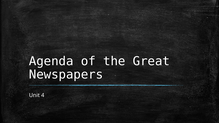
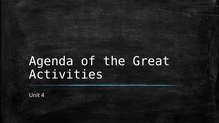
Newspapers: Newspapers -> Activities
